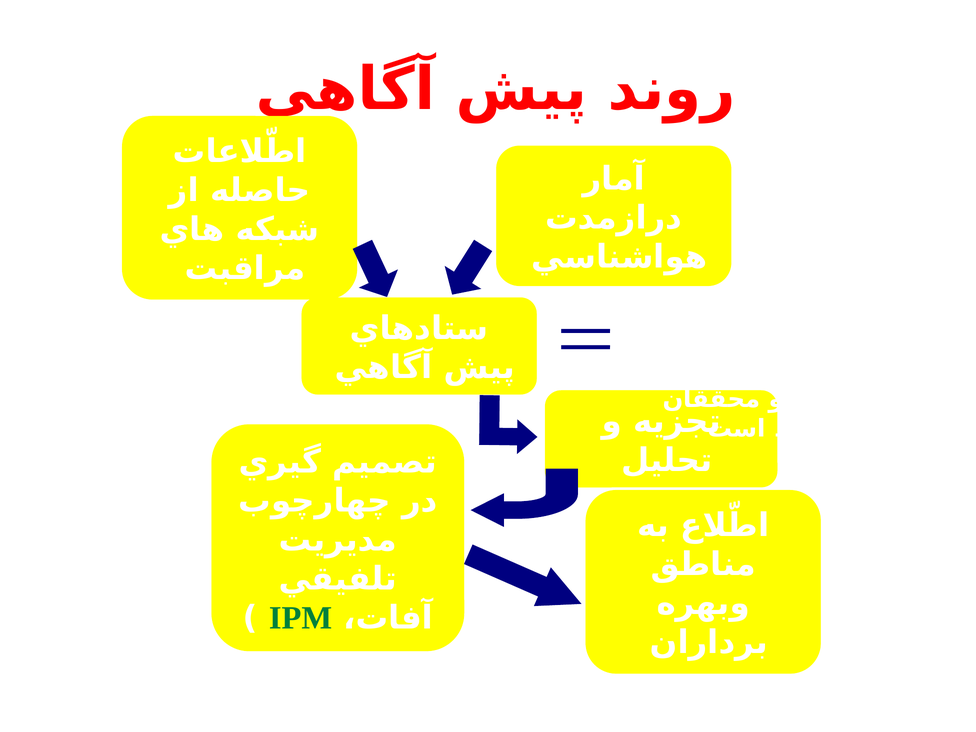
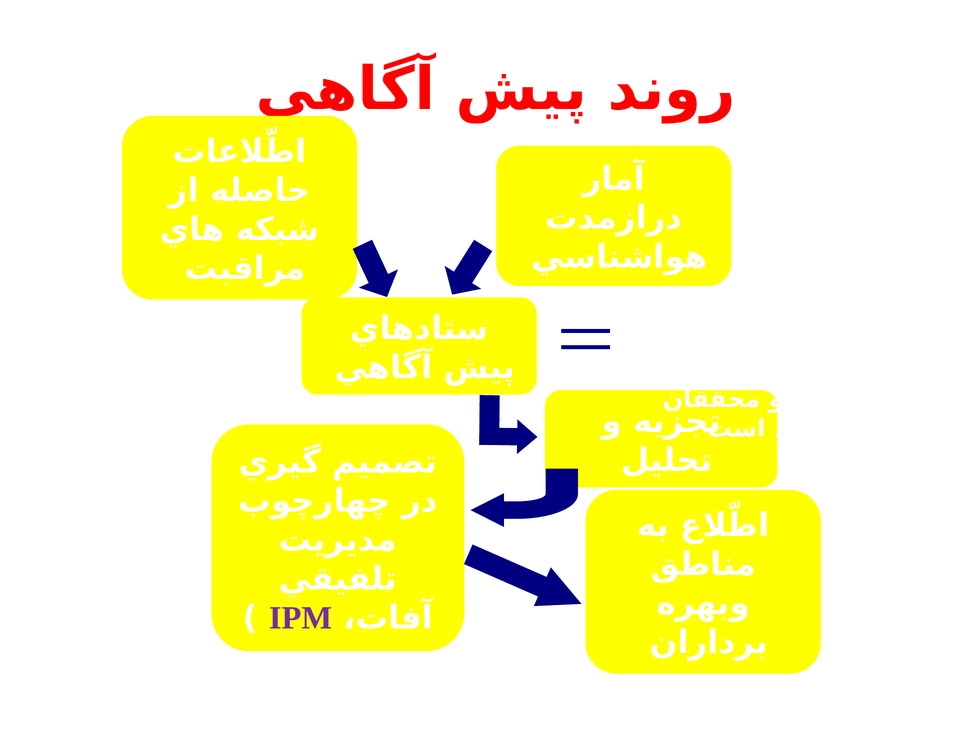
IPM colour: green -> purple
